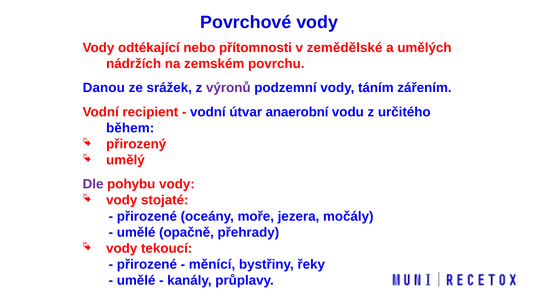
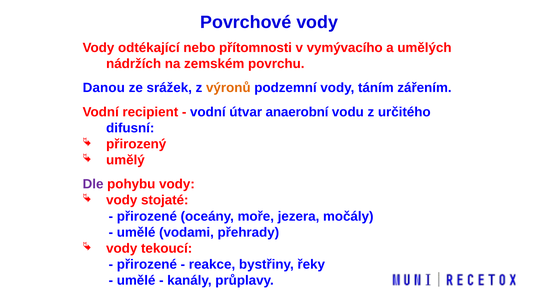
zemědělské: zemědělské -> vymývacího
výronů colour: purple -> orange
během: během -> difusní
opačně: opačně -> vodami
měnící: měnící -> reakce
